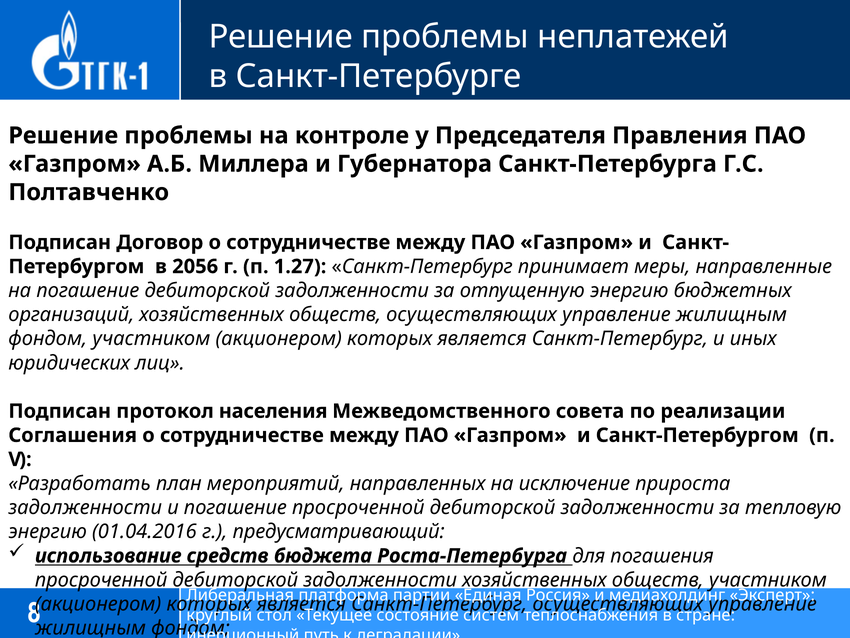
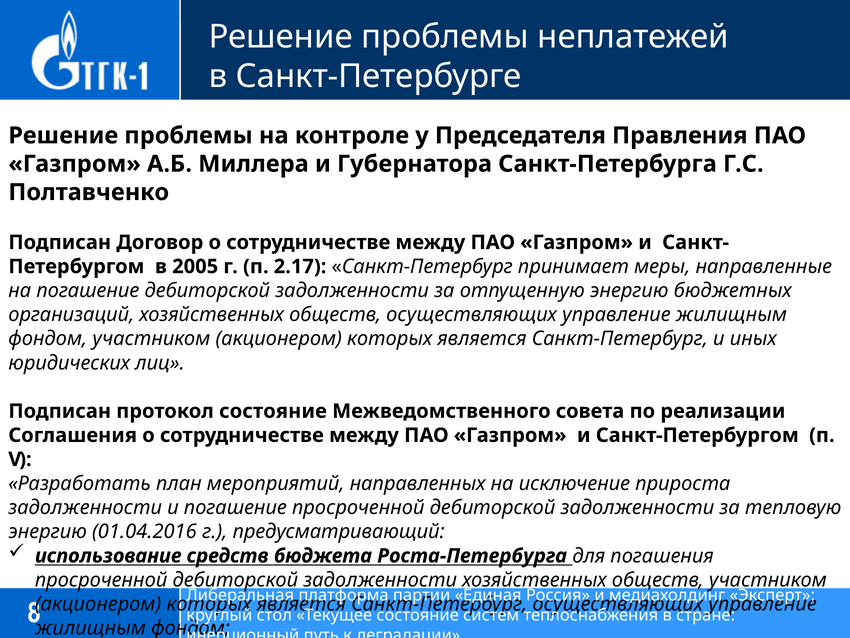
2056: 2056 -> 2005
1.27: 1.27 -> 2.17
протокол населения: населения -> состояние
